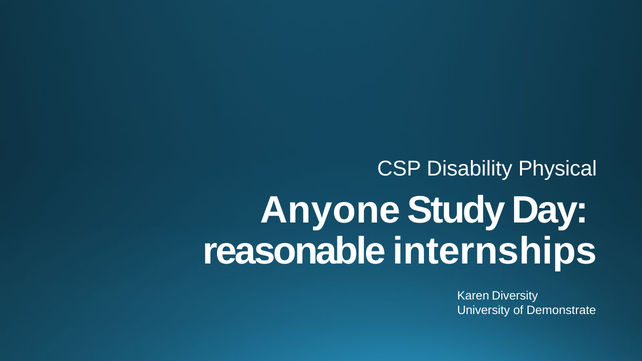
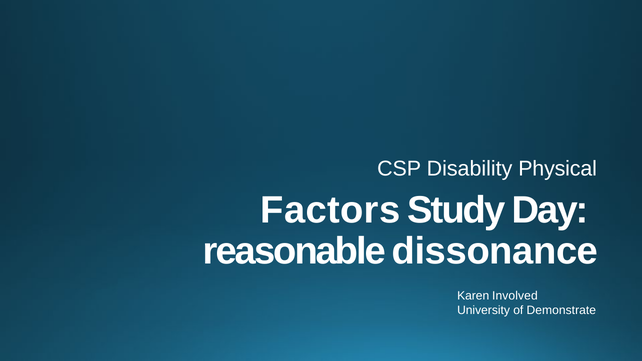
Anyone: Anyone -> Factors
internships: internships -> dissonance
Diversity: Diversity -> Involved
